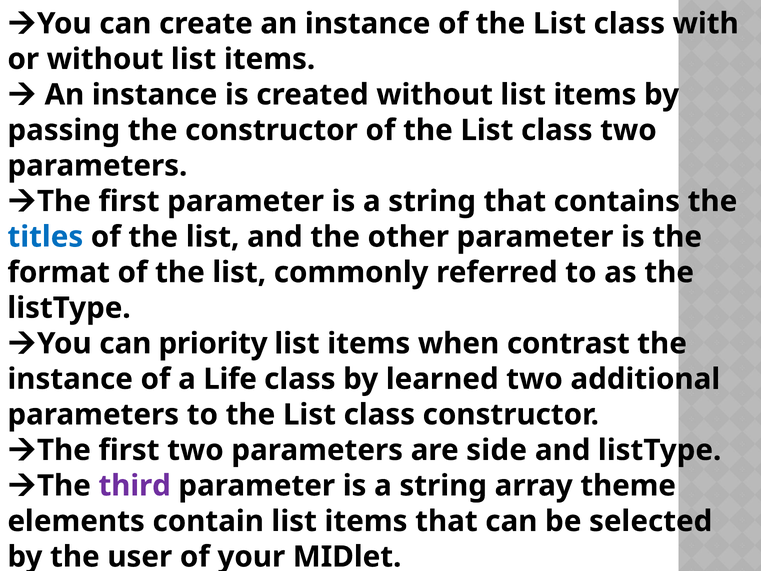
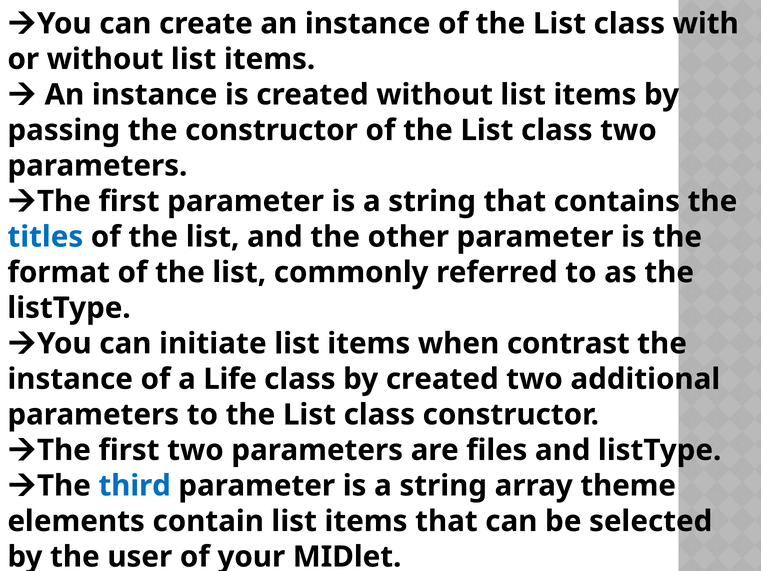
priority: priority -> initiate
by learned: learned -> created
side: side -> files
third colour: purple -> blue
